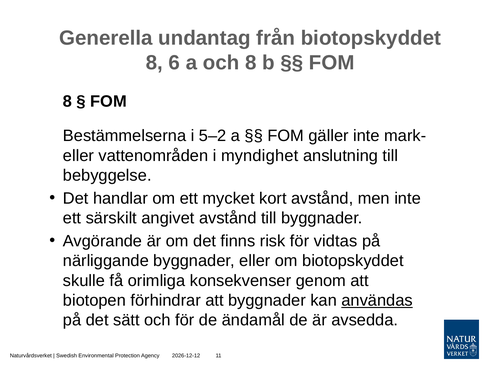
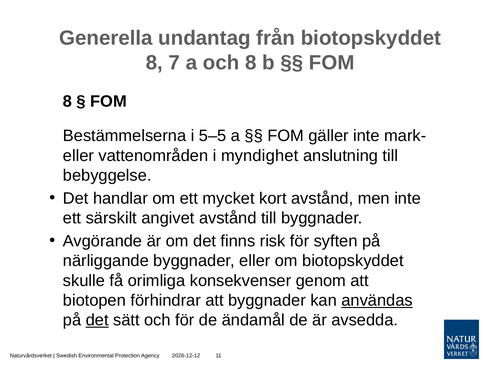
6: 6 -> 7
5–2: 5–2 -> 5–5
vidtas: vidtas -> syften
det at (97, 320) underline: none -> present
